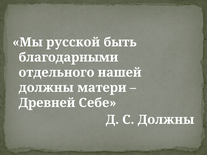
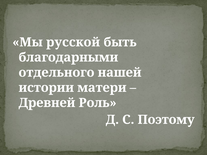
должны at (46, 88): должны -> истории
Себе: Себе -> Роль
С Должны: Должны -> Поэтому
